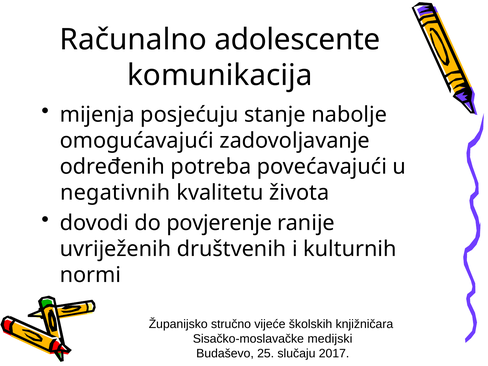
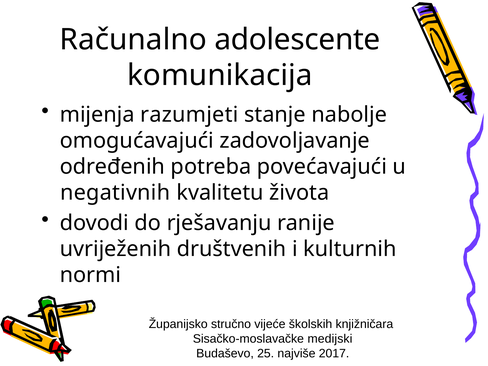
posjećuju: posjećuju -> razumjeti
povjerenje: povjerenje -> rješavanju
slučaju: slučaju -> najviše
